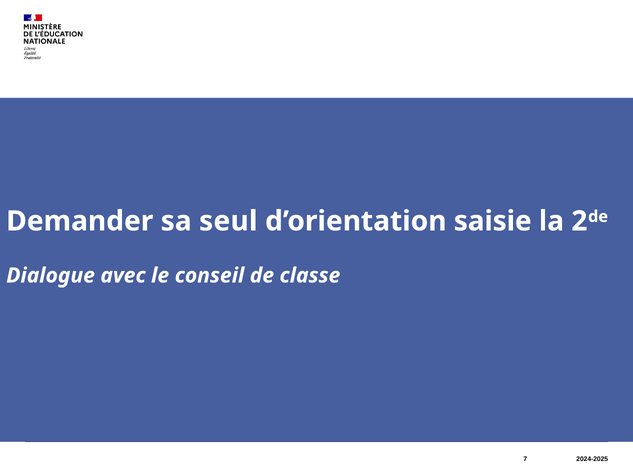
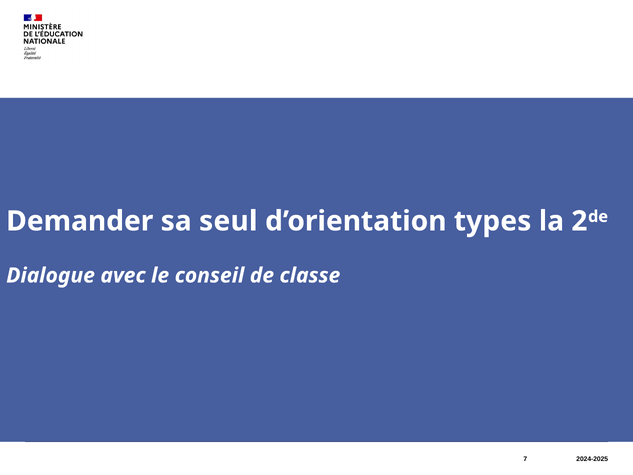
saisie: saisie -> types
